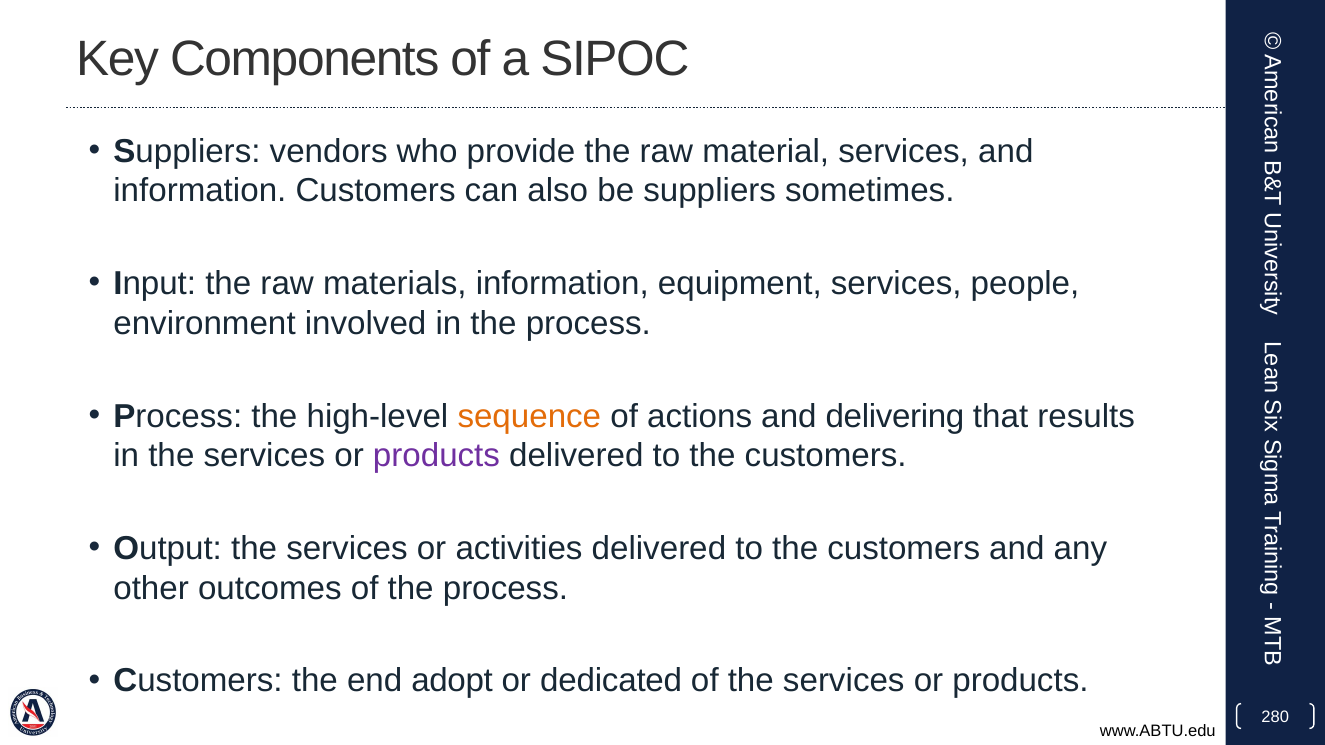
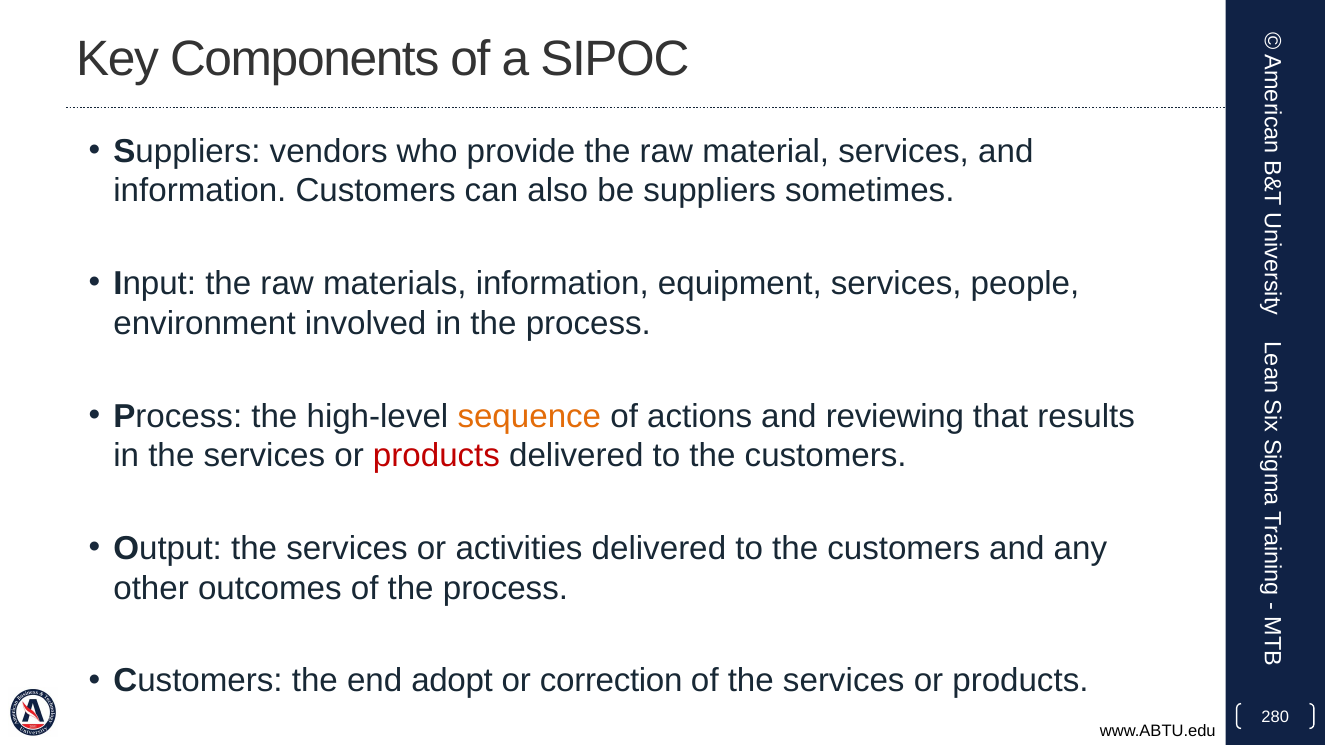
delivering: delivering -> reviewing
products at (436, 456) colour: purple -> red
dedicated: dedicated -> correction
